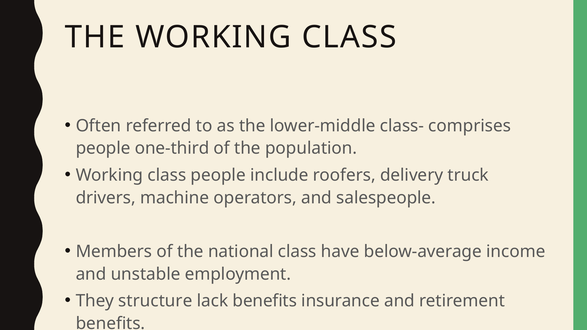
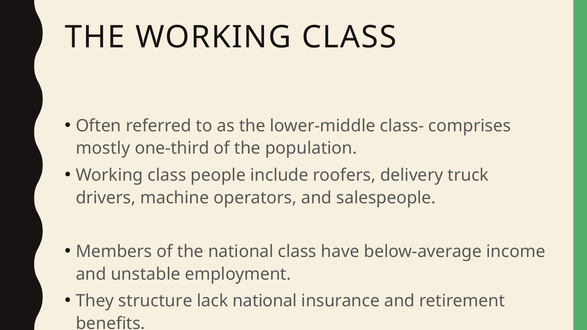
people at (103, 148): people -> mostly
lack benefits: benefits -> national
